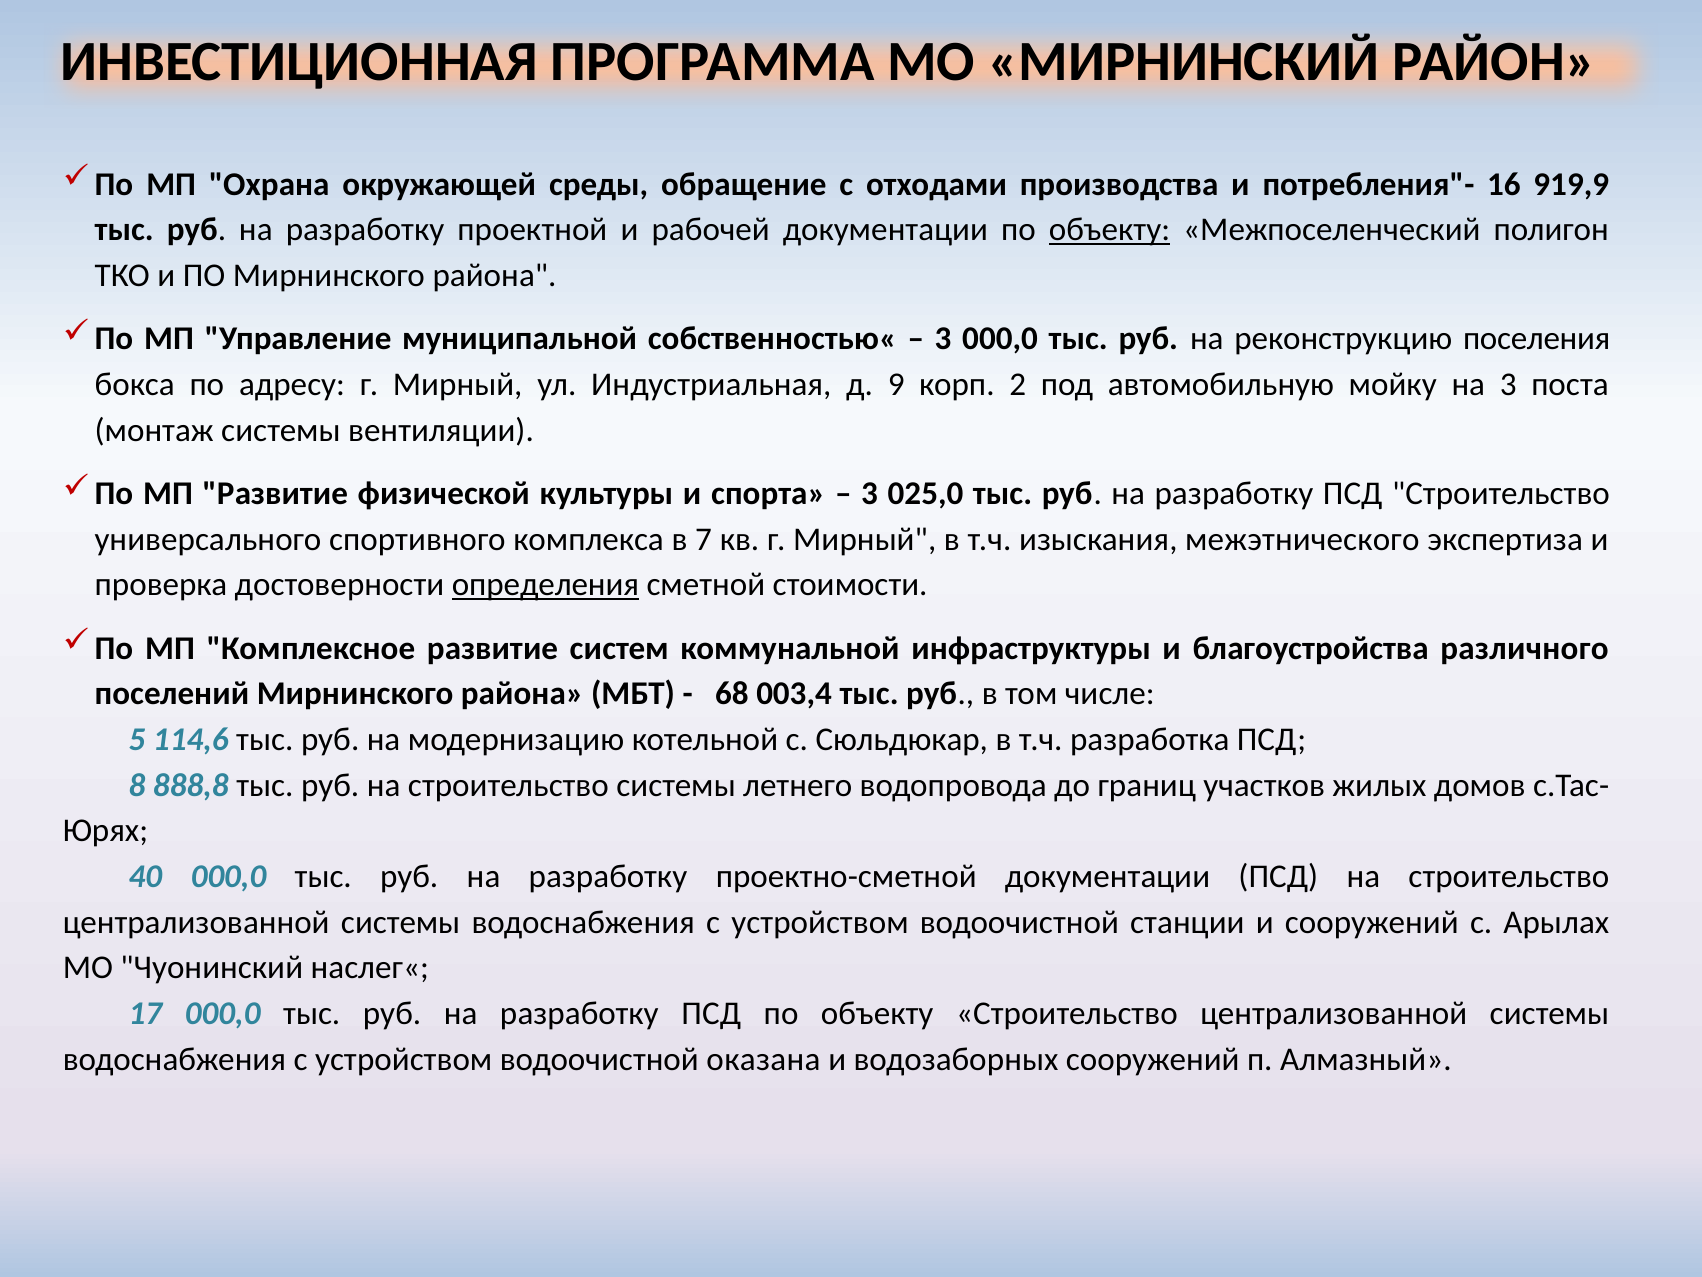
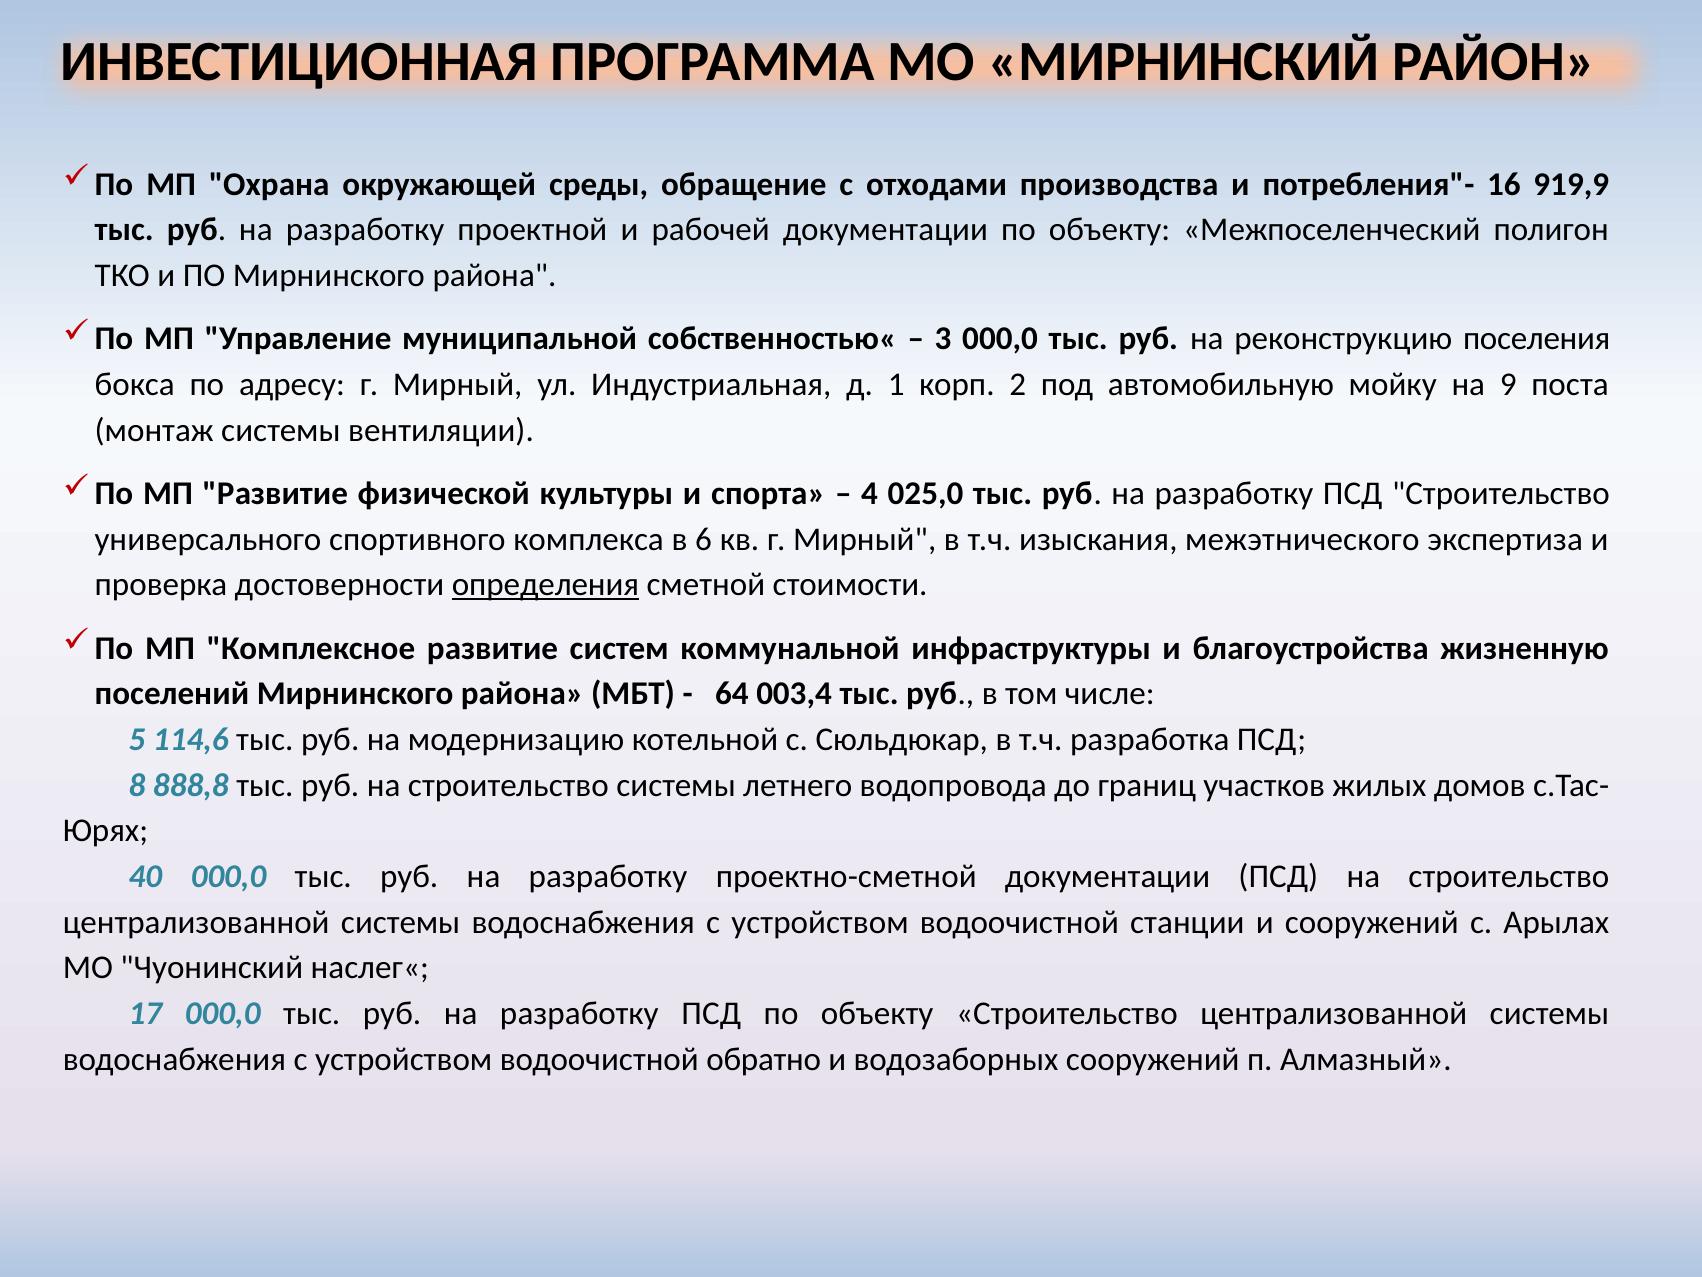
объекту at (1109, 230) underline: present -> none
9: 9 -> 1
на 3: 3 -> 9
3 at (870, 494): 3 -> 4
7: 7 -> 6
различного: различного -> жизненную
68: 68 -> 64
оказана: оказана -> обратно
